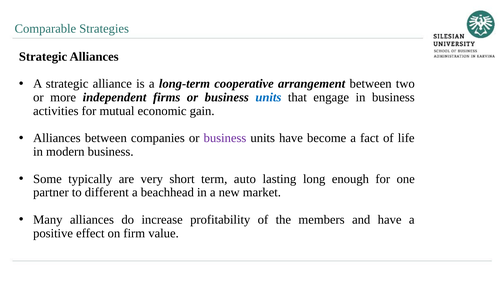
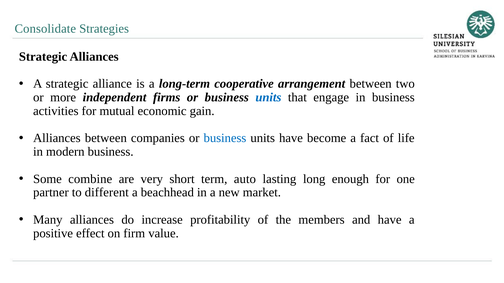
Comparable: Comparable -> Consolidate
business at (225, 138) colour: purple -> blue
typically: typically -> combine
